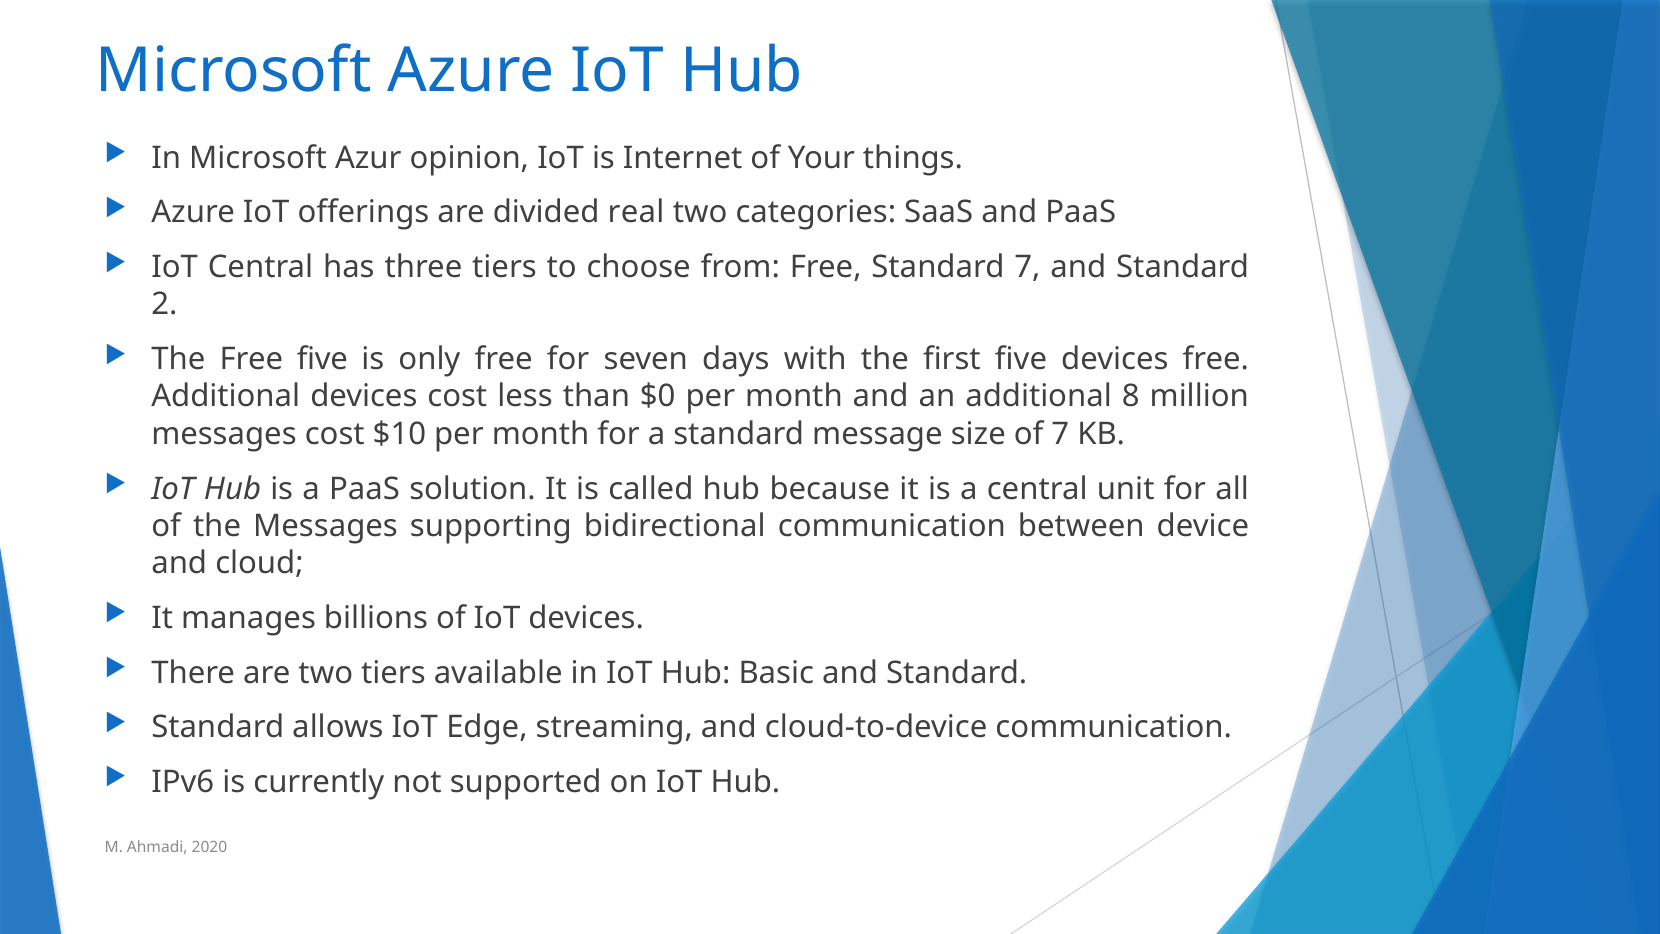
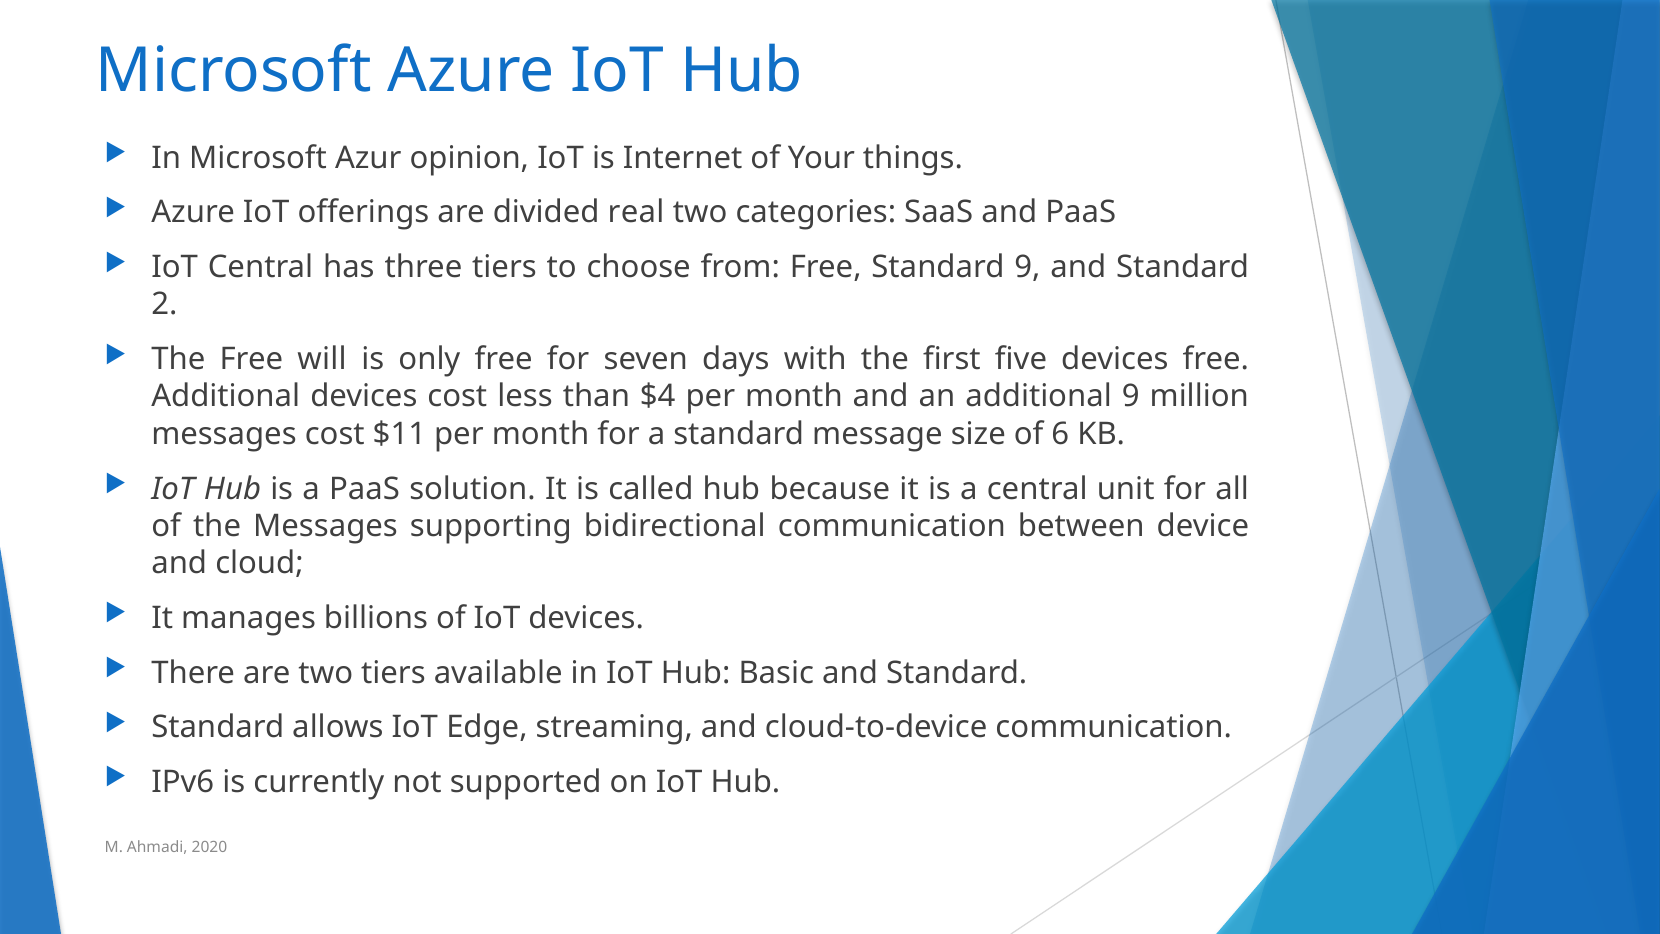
Standard 7: 7 -> 9
Free five: five -> will
$0: $0 -> $4
additional 8: 8 -> 9
$10: $10 -> $11
of 7: 7 -> 6
